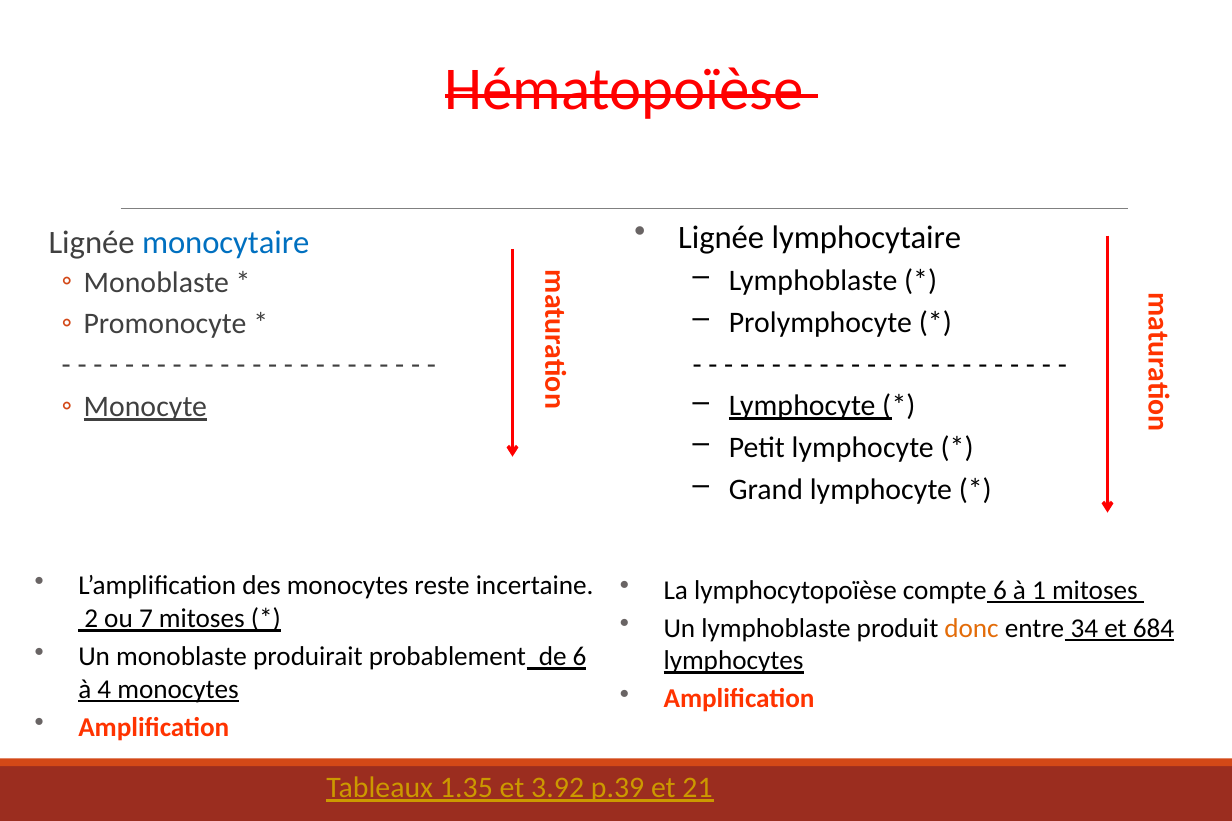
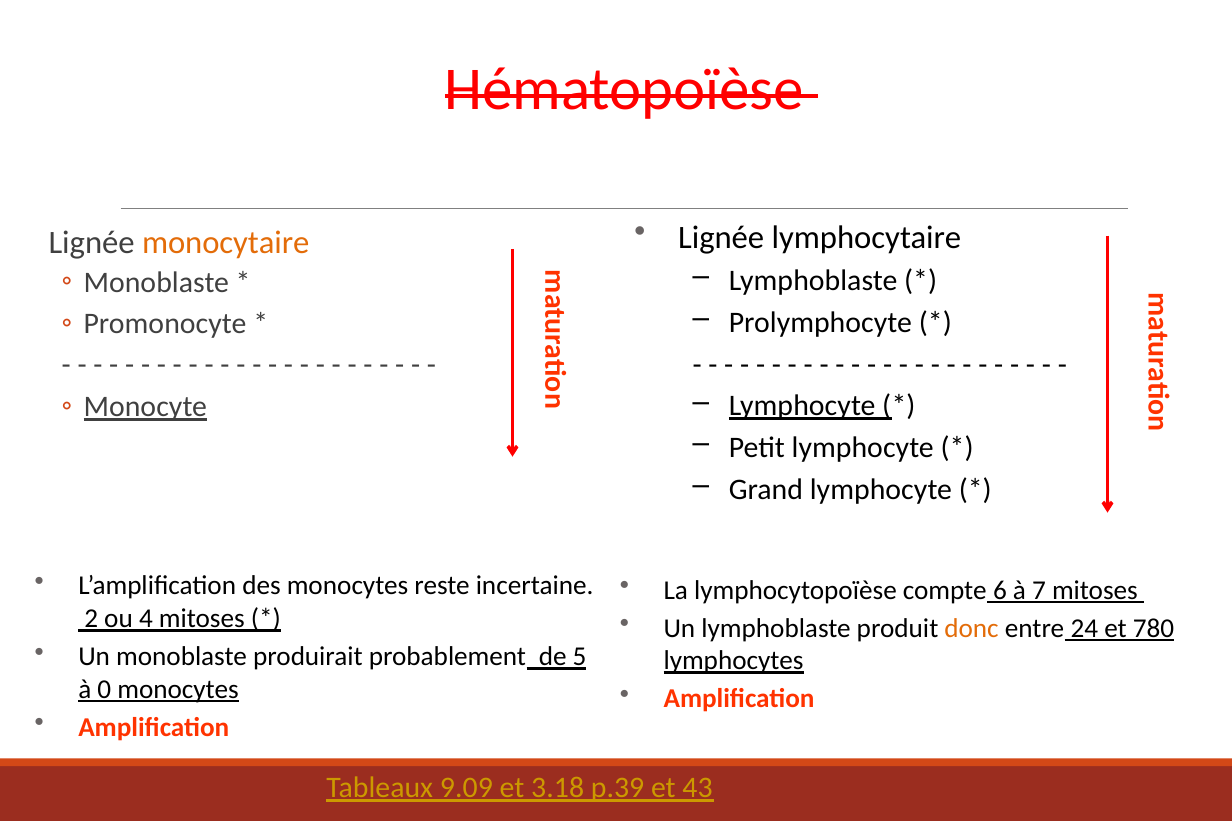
monocytaire colour: blue -> orange
1: 1 -> 7
7: 7 -> 4
34: 34 -> 24
684: 684 -> 780
de 6: 6 -> 5
4: 4 -> 0
1.35: 1.35 -> 9.09
3.92: 3.92 -> 3.18
21: 21 -> 43
